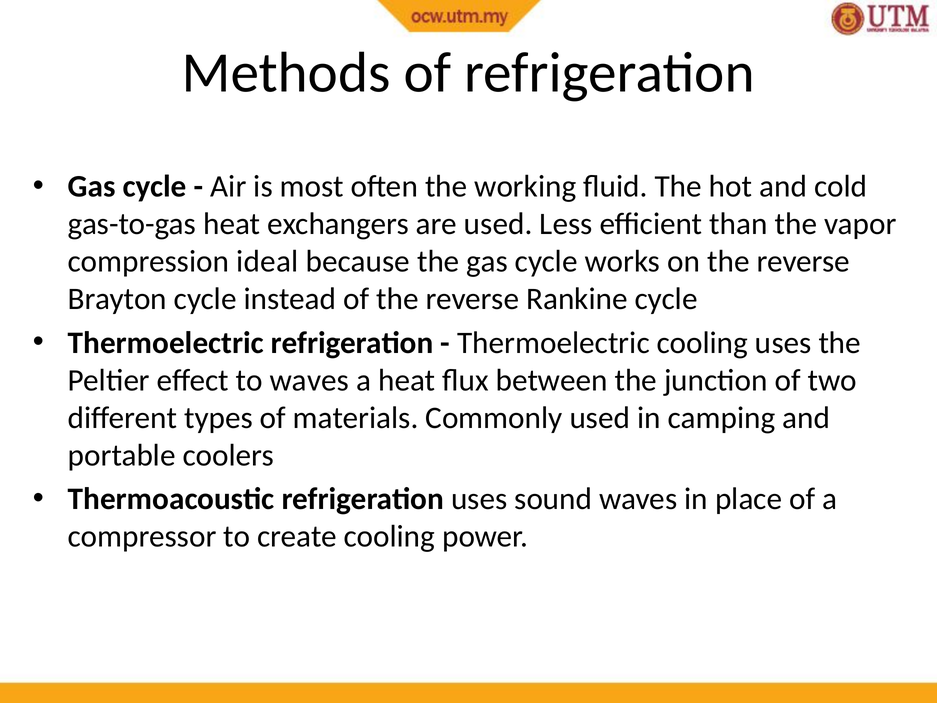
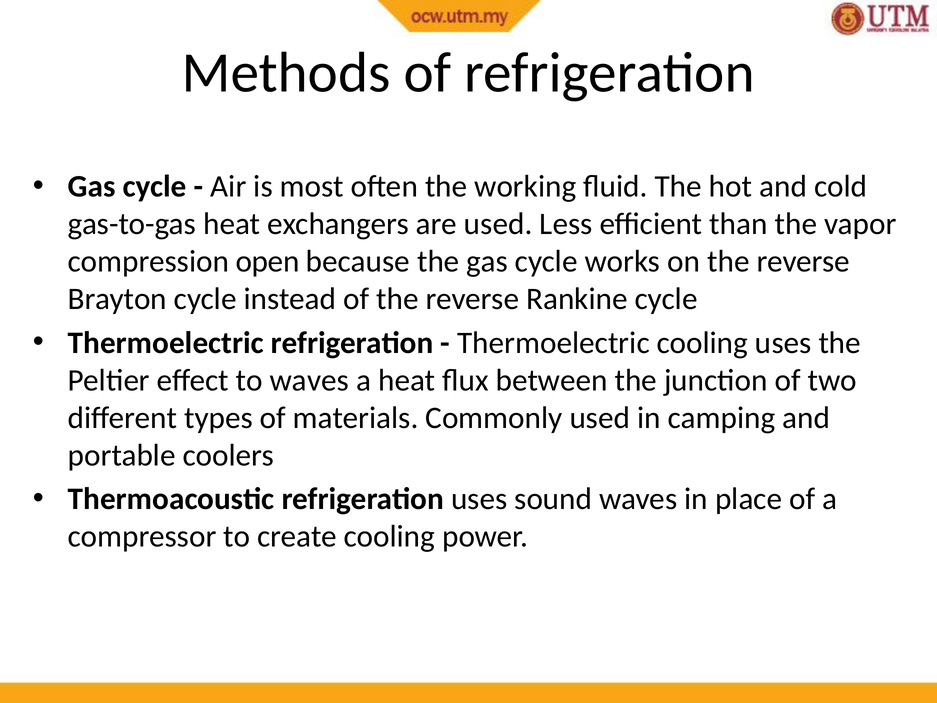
ideal: ideal -> open
